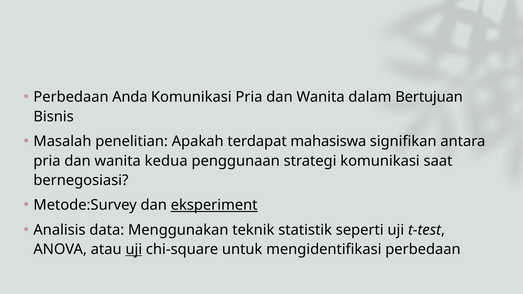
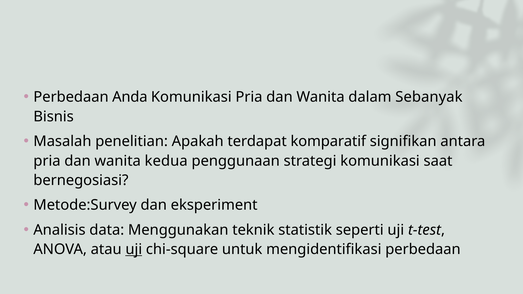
Bertujuan: Bertujuan -> Sebanyak
mahasiswa: mahasiswa -> komparatif
eksperiment underline: present -> none
